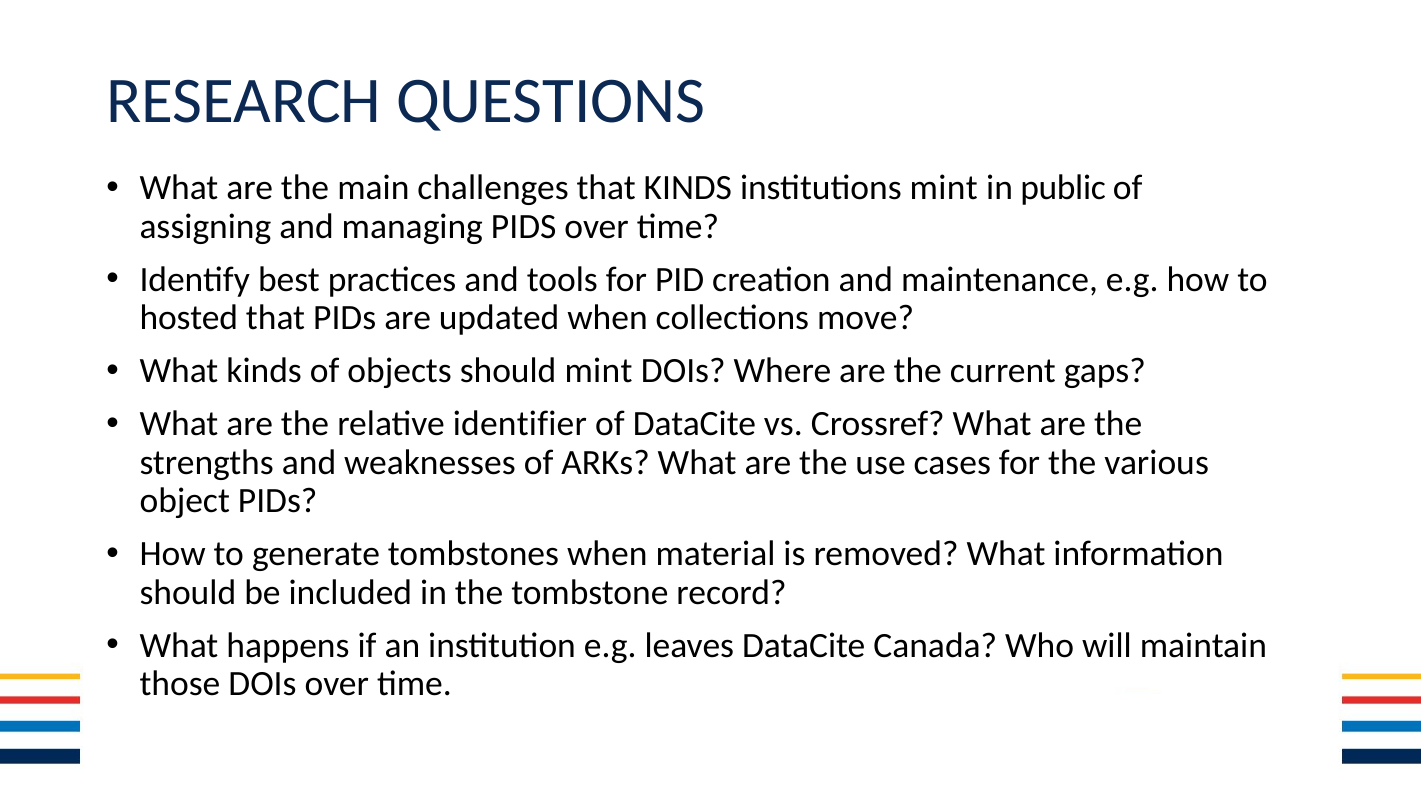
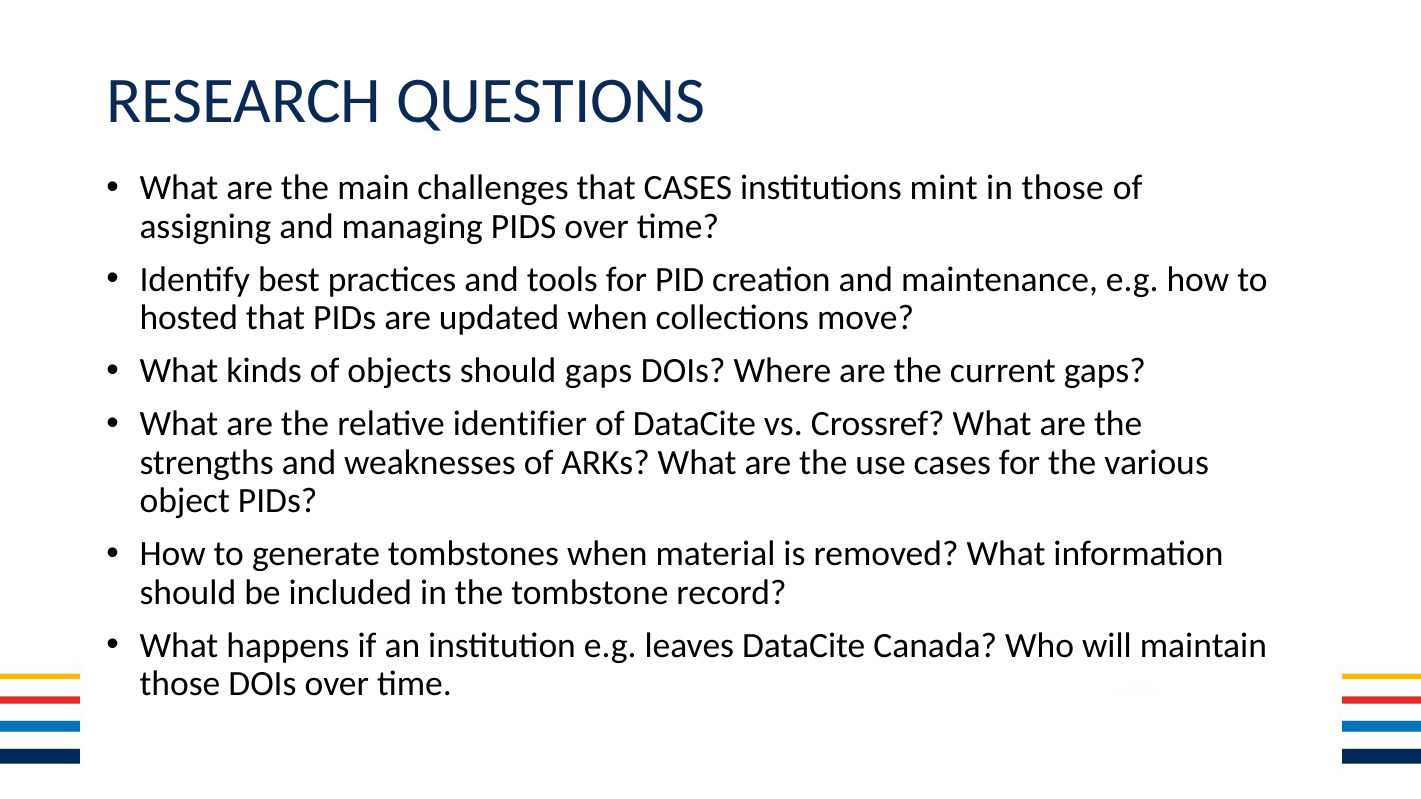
that KINDS: KINDS -> CASES
in public: public -> those
should mint: mint -> gaps
